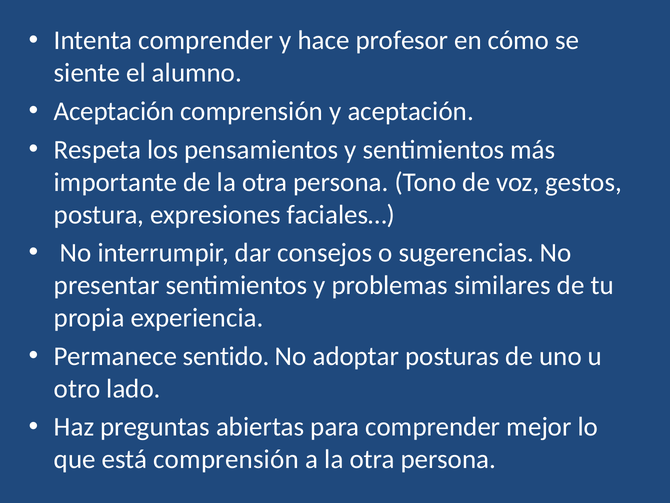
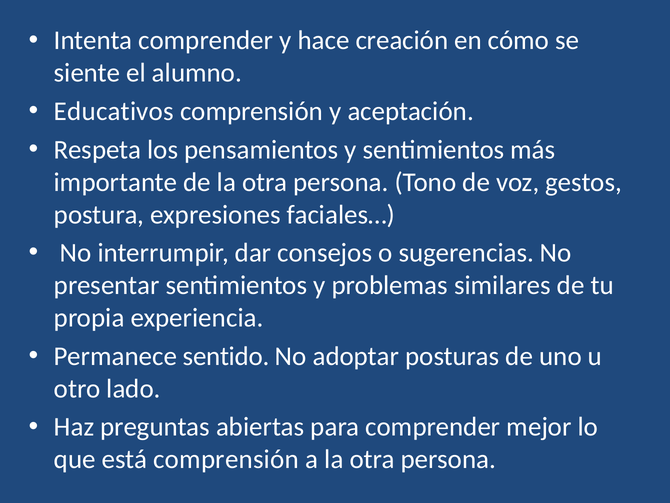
profesor: profesor -> creación
Aceptación at (114, 111): Aceptación -> Educativos
